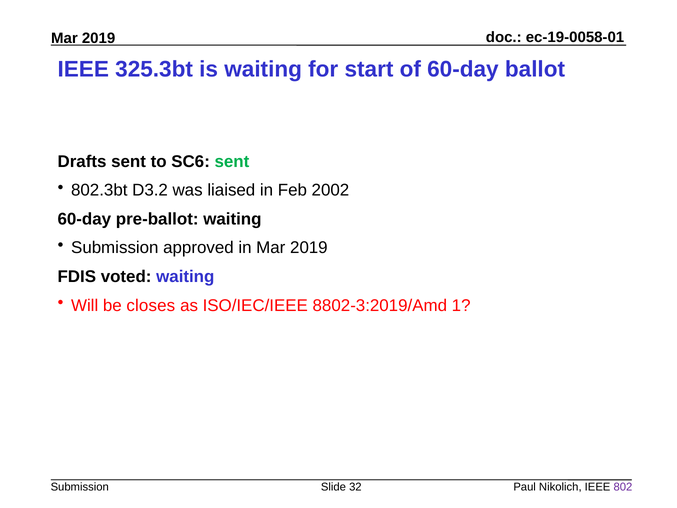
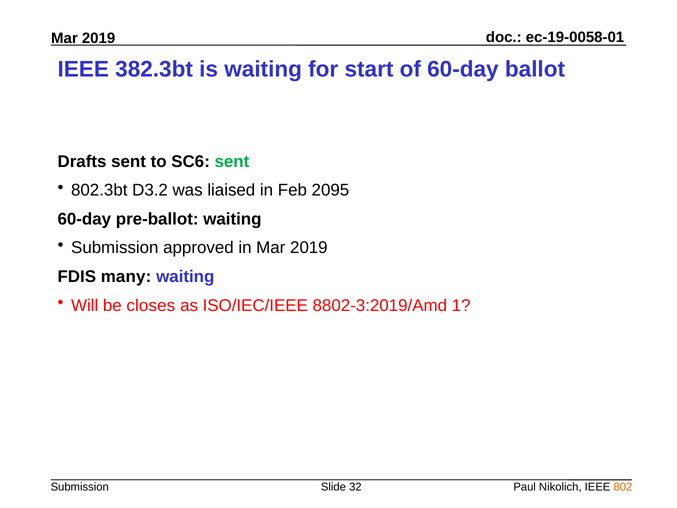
325.3bt: 325.3bt -> 382.3bt
2002: 2002 -> 2095
voted: voted -> many
802 colour: purple -> orange
